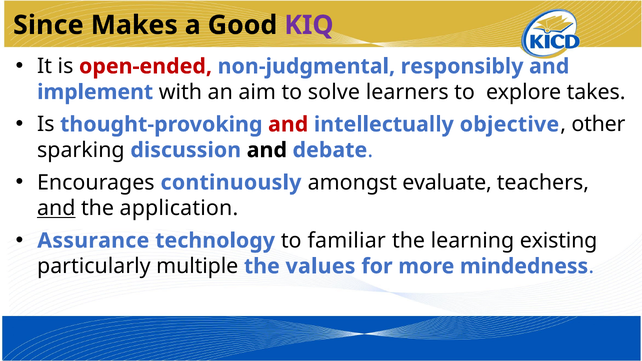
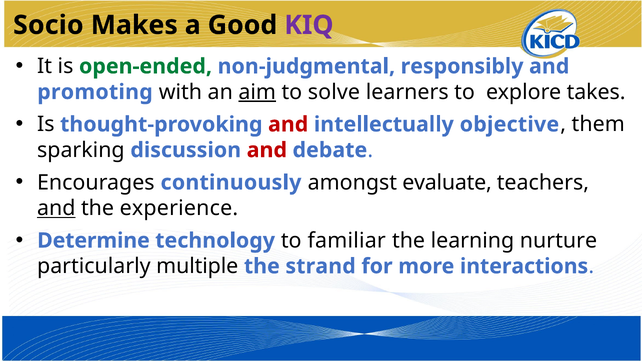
Since: Since -> Socio
open-ended colour: red -> green
implement: implement -> promoting
aim underline: none -> present
other: other -> them
and at (267, 150) colour: black -> red
application: application -> experience
Assurance: Assurance -> Determine
existing: existing -> nurture
values: values -> strand
mindedness: mindedness -> interactions
